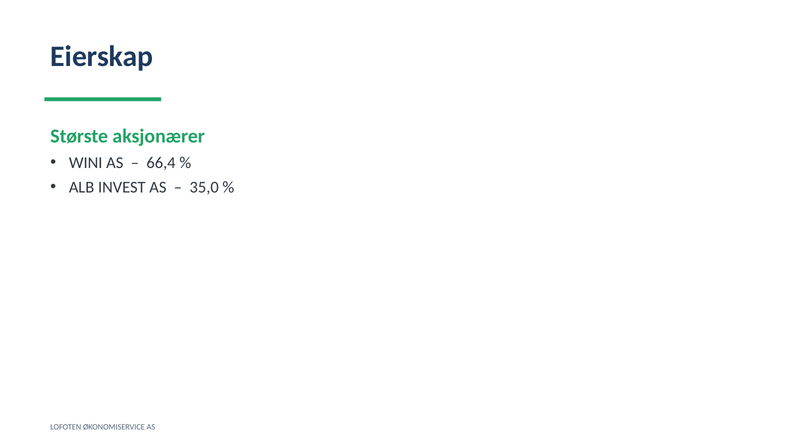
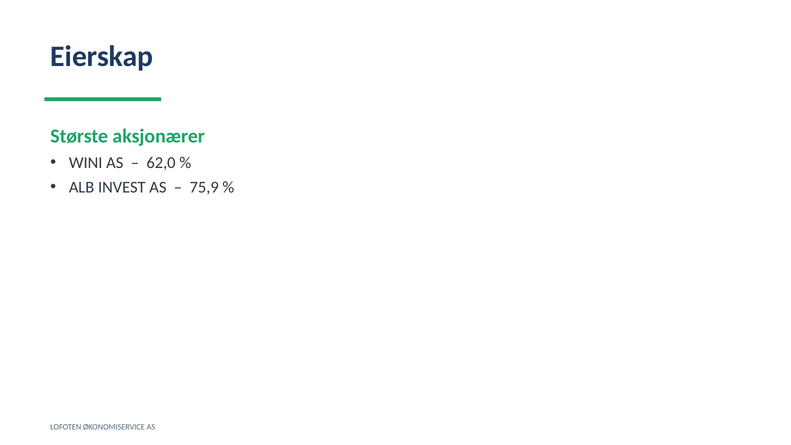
66,4: 66,4 -> 62,0
35,0: 35,0 -> 75,9
